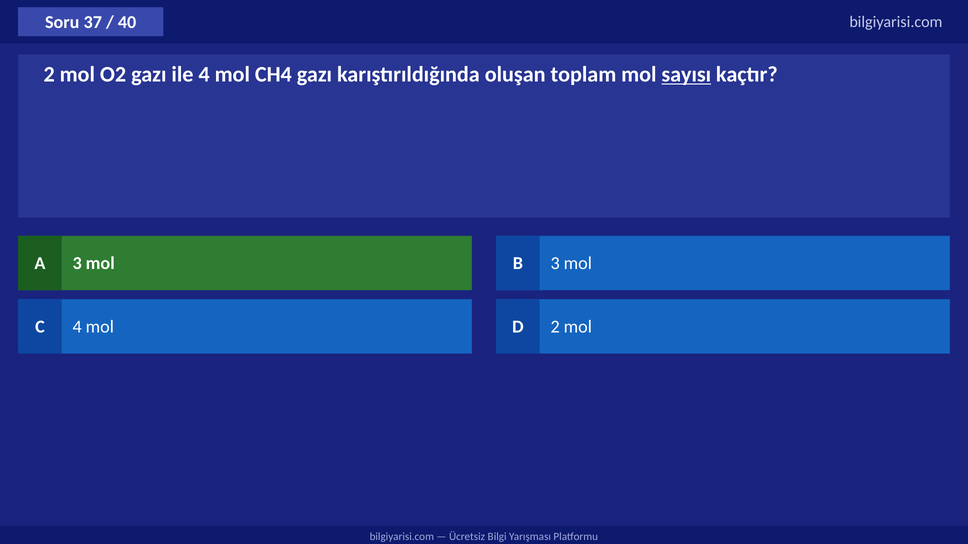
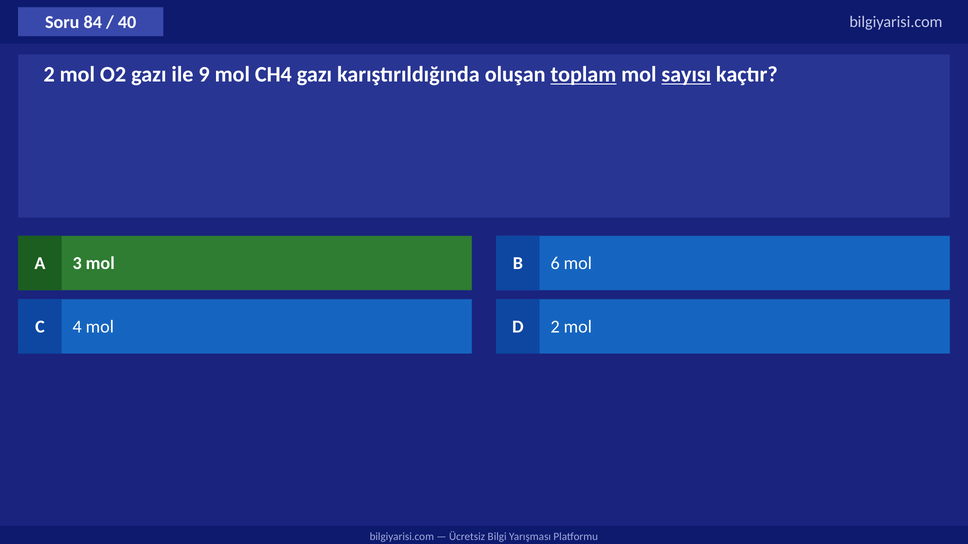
37: 37 -> 84
ile 4: 4 -> 9
toplam underline: none -> present
B 3: 3 -> 6
